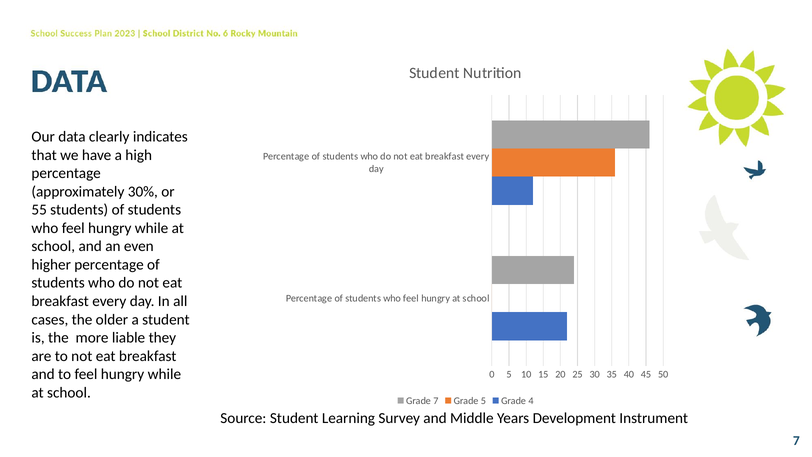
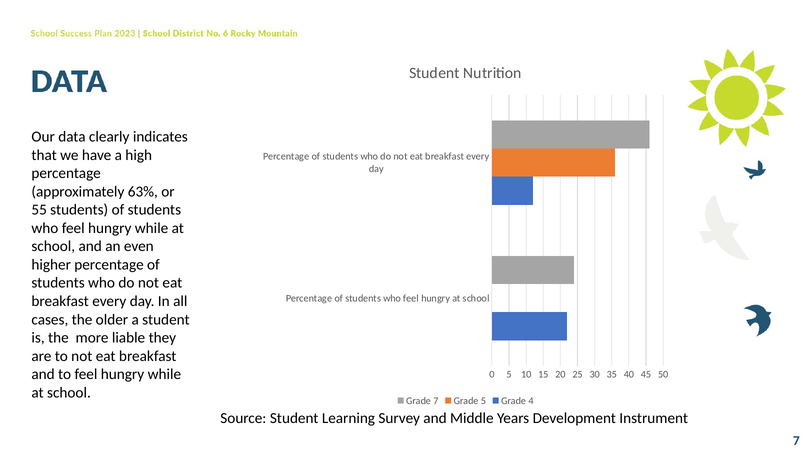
30%: 30% -> 63%
